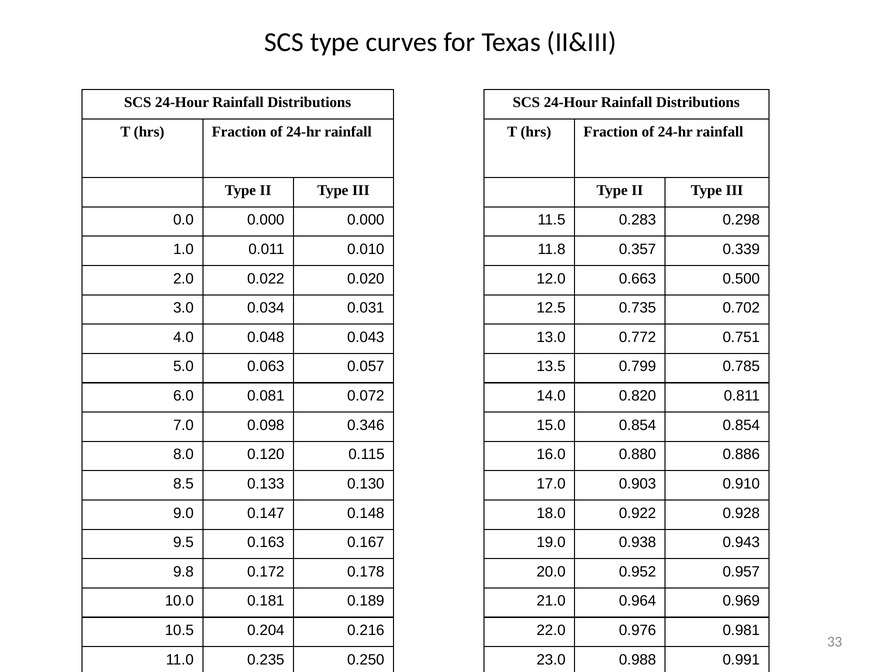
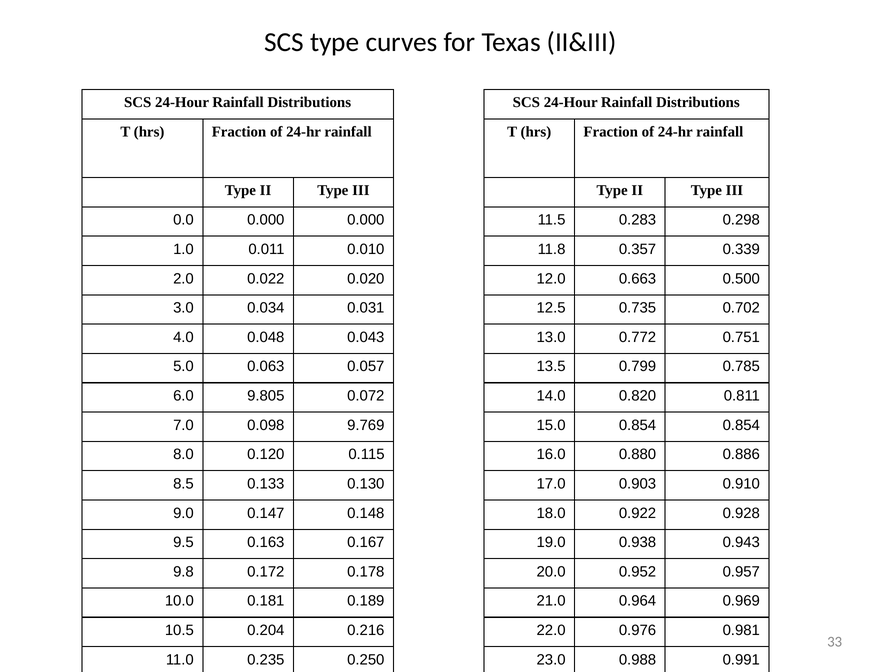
0.081: 0.081 -> 9.805
0.346: 0.346 -> 9.769
